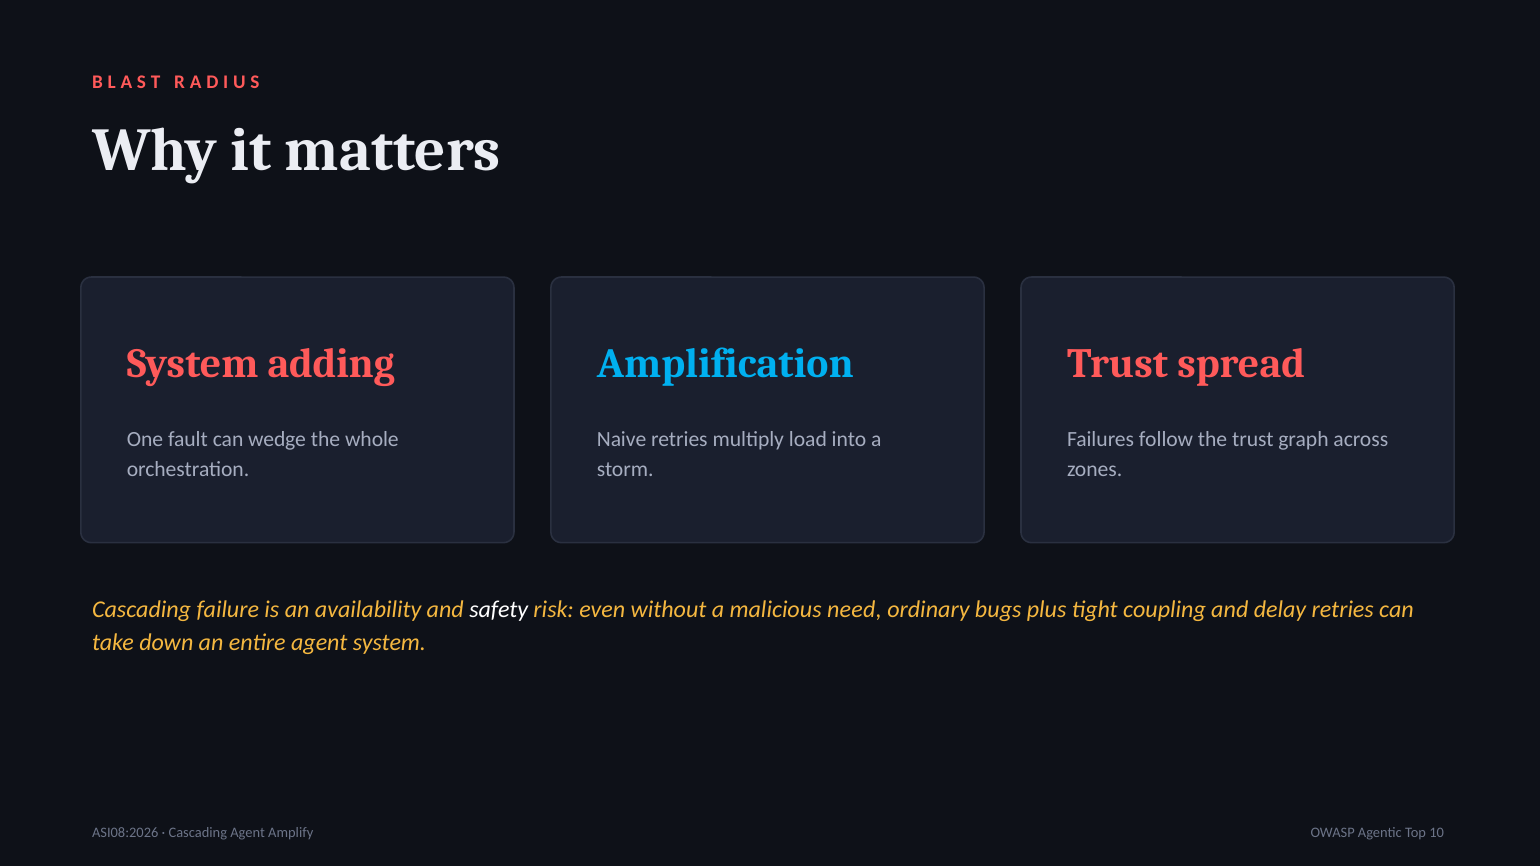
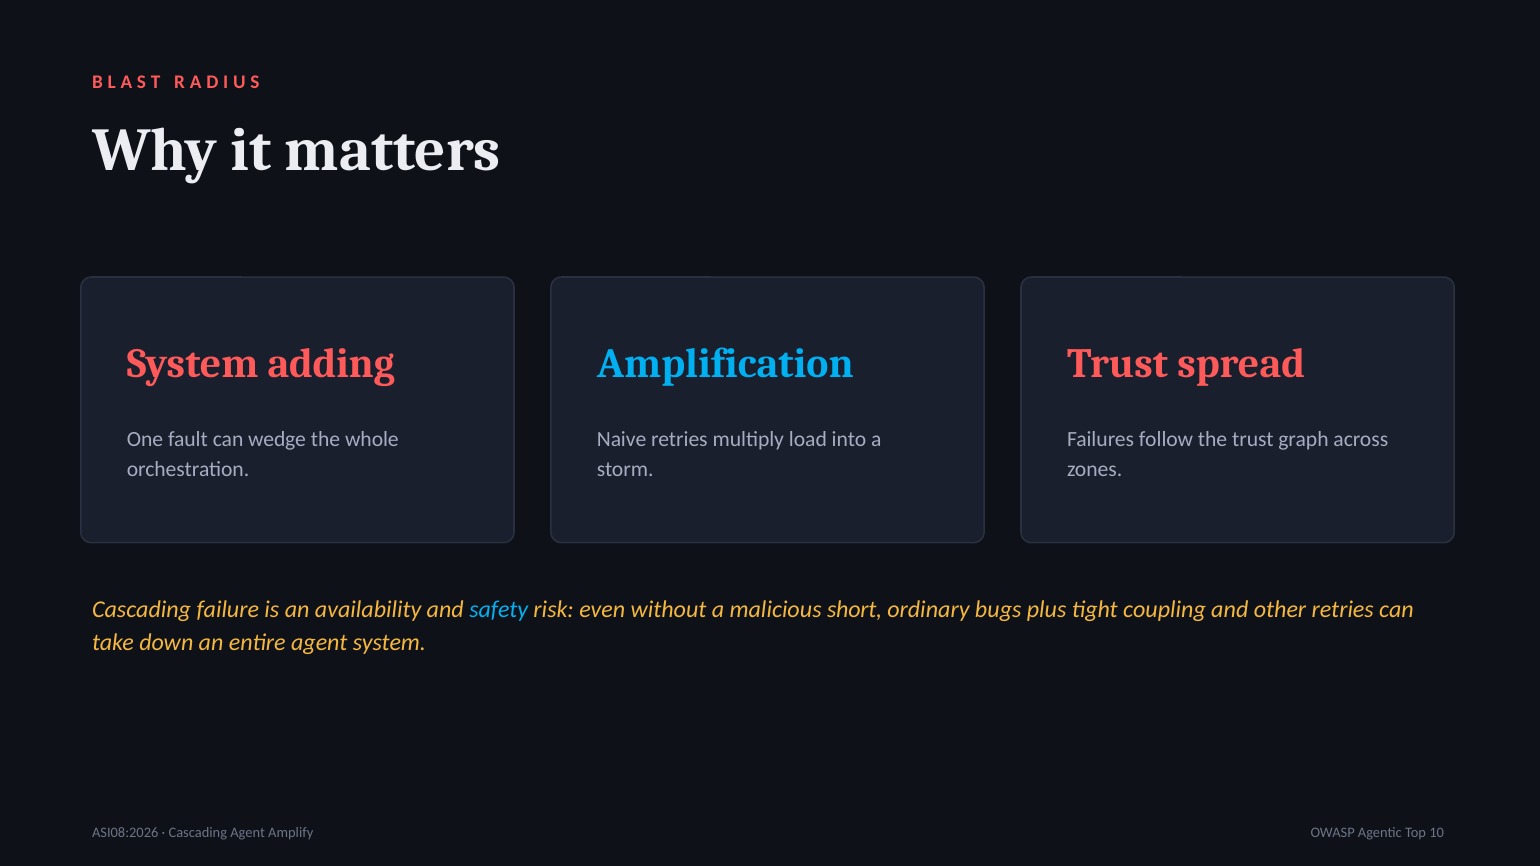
safety colour: white -> light blue
need: need -> short
delay: delay -> other
